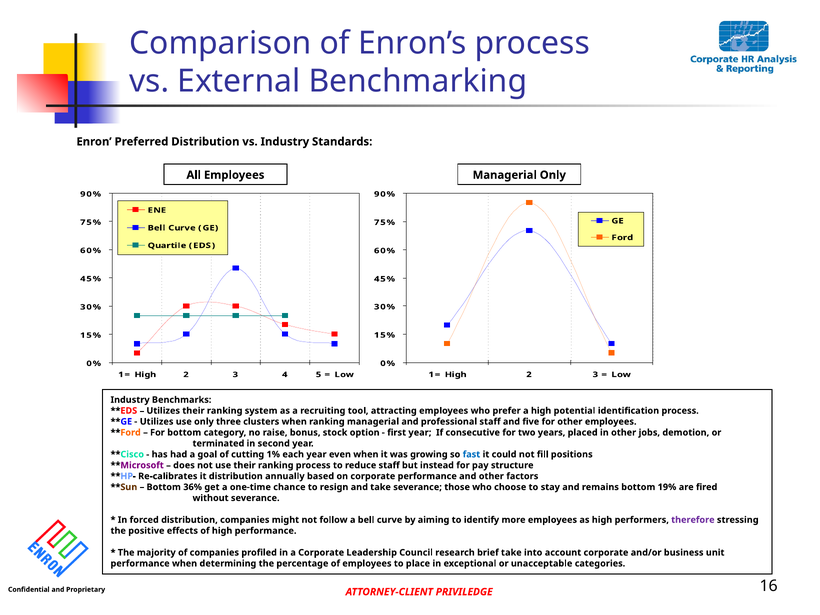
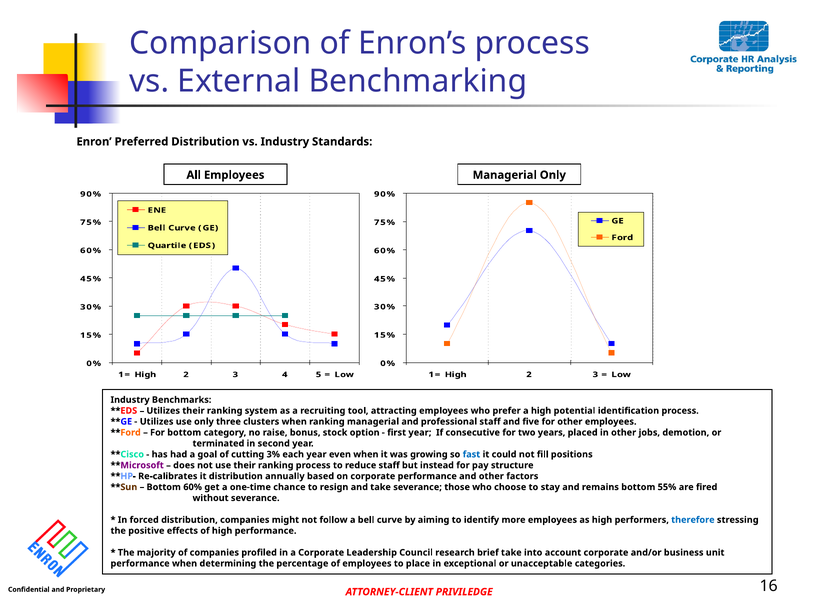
1%: 1% -> 3%
Bottom 36%: 36% -> 60%
19%: 19% -> 55%
therefore colour: purple -> blue
